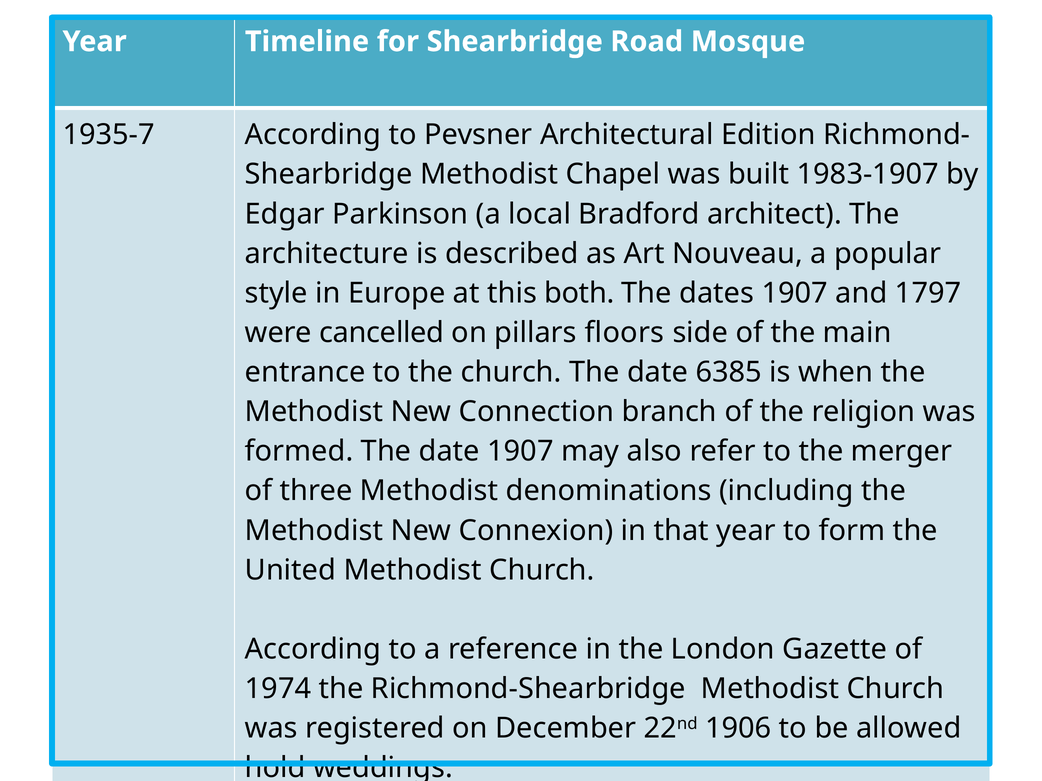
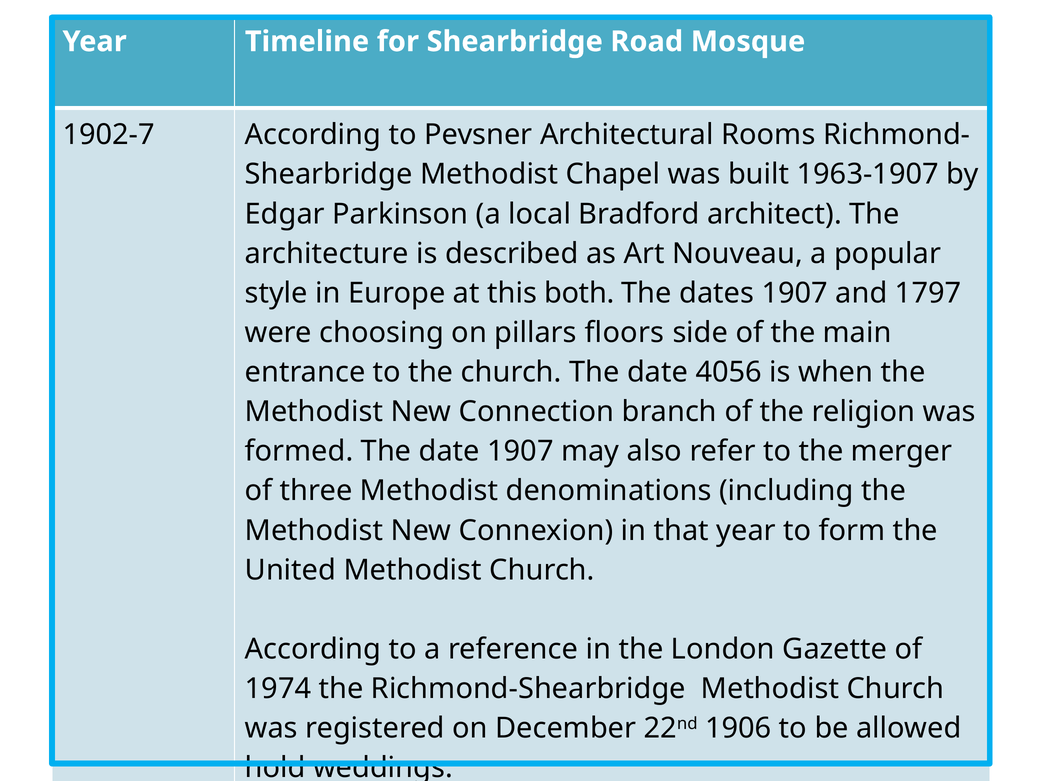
1935-7: 1935-7 -> 1902-7
Architectural Edition: Edition -> Rooms
1983-1907: 1983-1907 -> 1963-1907
cancelled: cancelled -> choosing
6385: 6385 -> 4056
